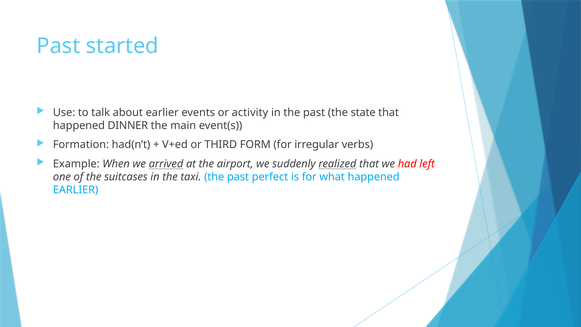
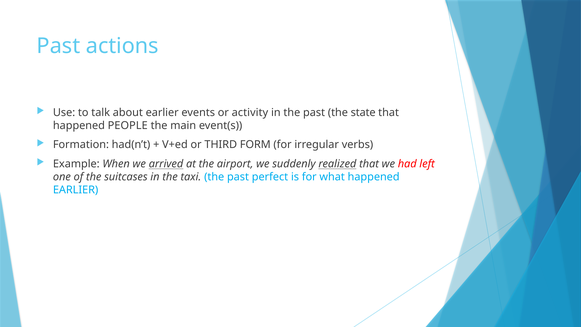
started: started -> actions
DINNER: DINNER -> PEOPLE
